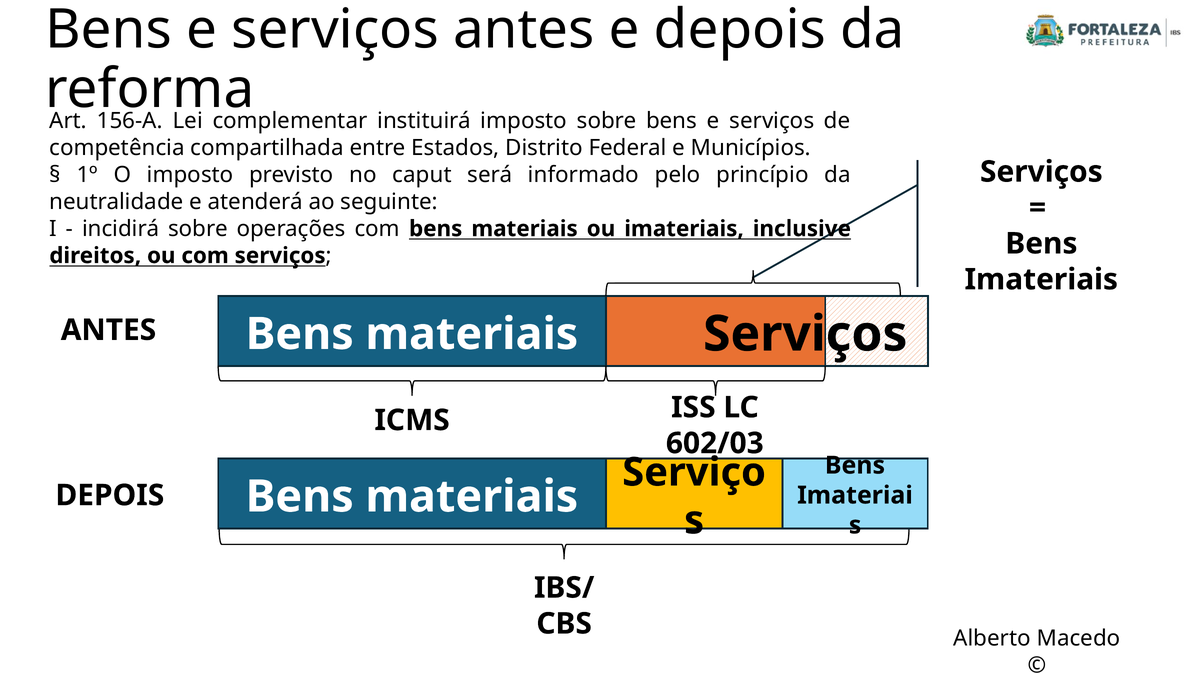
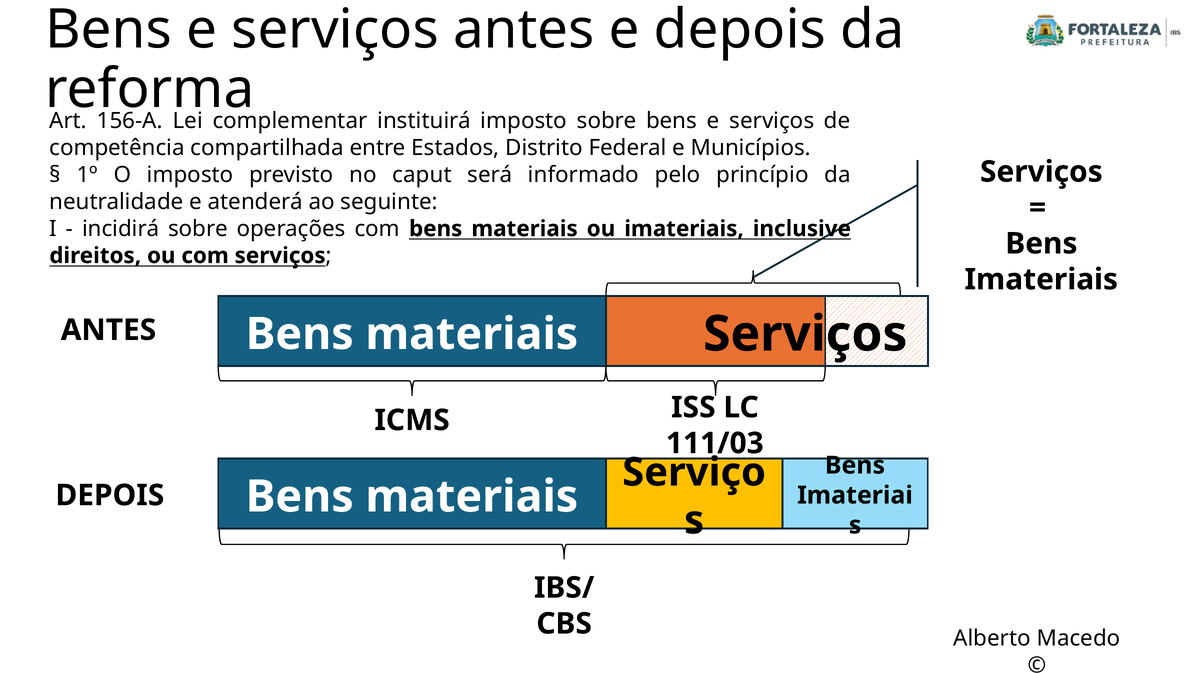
602/03: 602/03 -> 111/03
